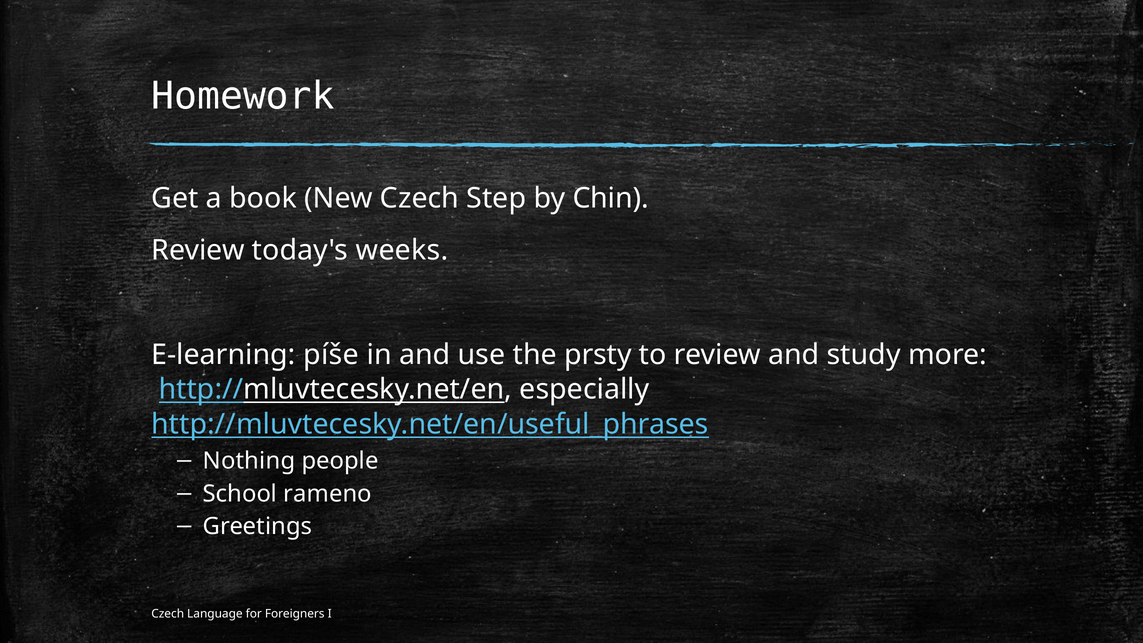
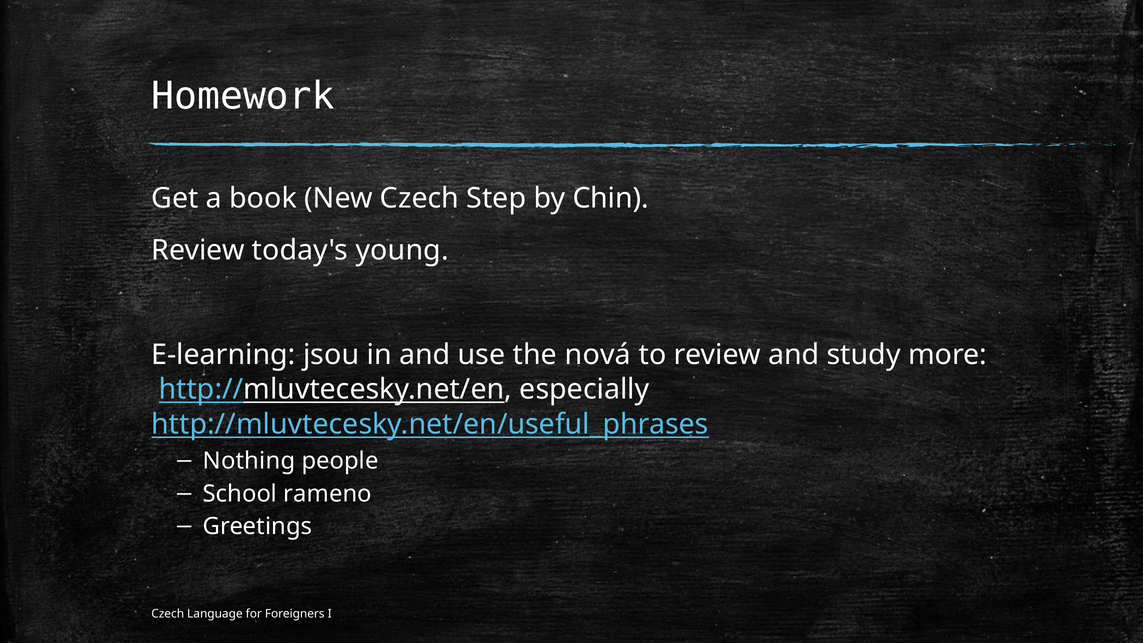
weeks: weeks -> young
píše: píše -> jsou
prsty: prsty -> nová
